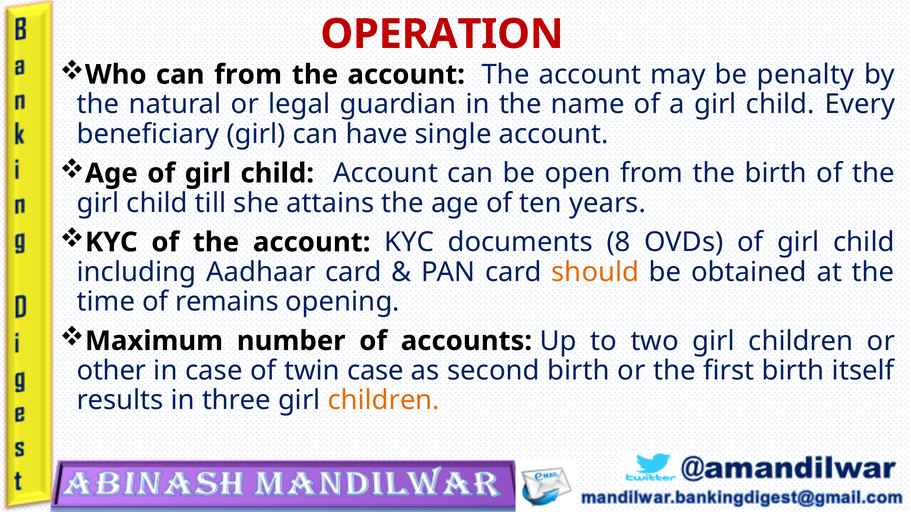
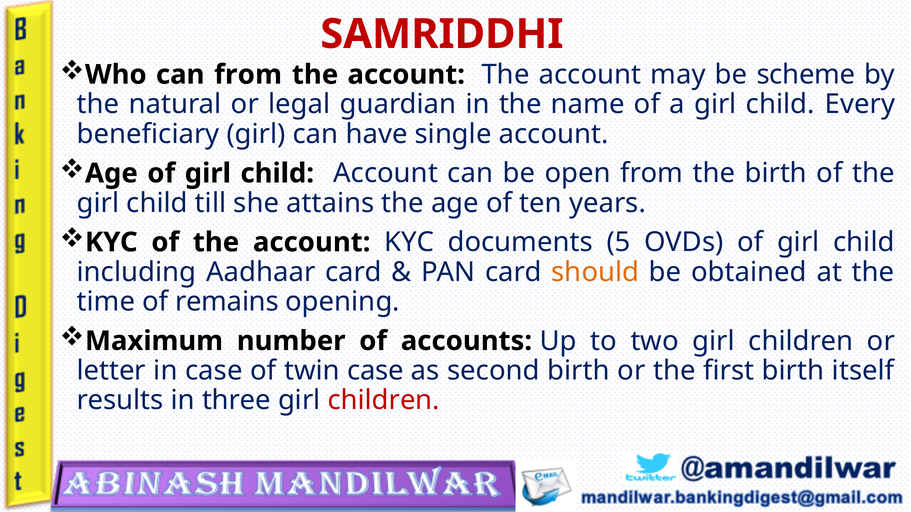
OPERATION: OPERATION -> SAMRIDDHI
penalty: penalty -> scheme
8: 8 -> 5
other: other -> letter
children at (384, 401) colour: orange -> red
